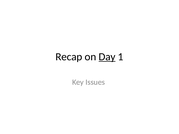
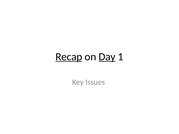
Recap underline: none -> present
